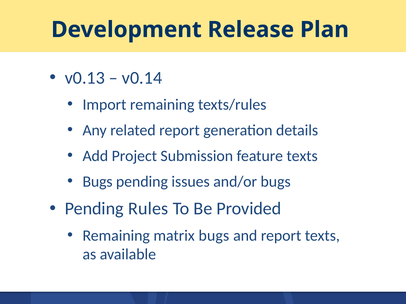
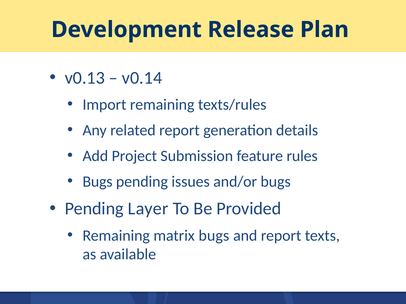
feature texts: texts -> rules
Rules: Rules -> Layer
